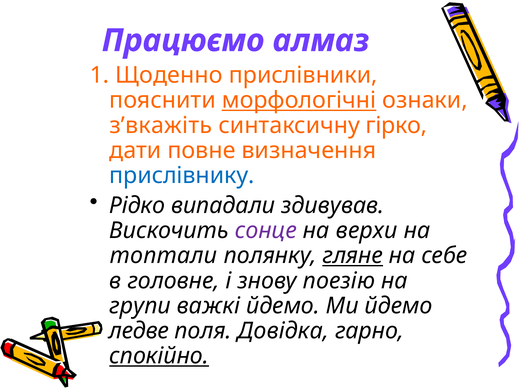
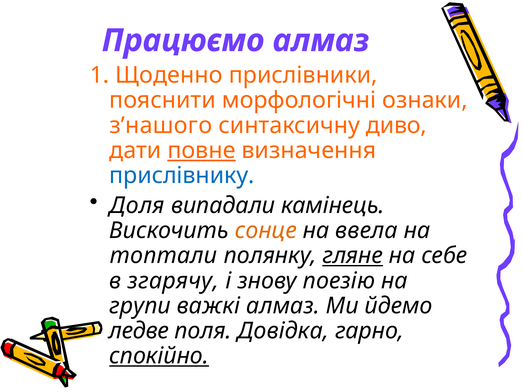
морфологічні underline: present -> none
з’вкажіть: з’вкажіть -> з’нашого
гірко: гірко -> диво
повне underline: none -> present
Рідко: Рідко -> Доля
здивував: здивував -> камінець
сонце colour: purple -> orange
верхи: верхи -> ввела
головне: головне -> згарячу
важкі йдемо: йдемо -> алмаз
